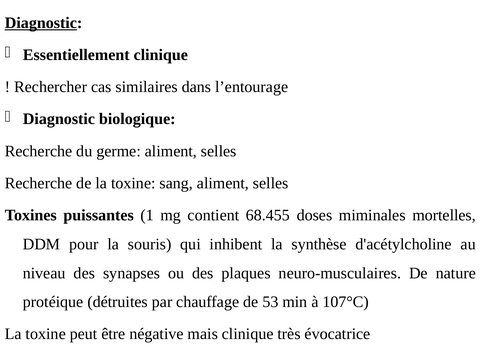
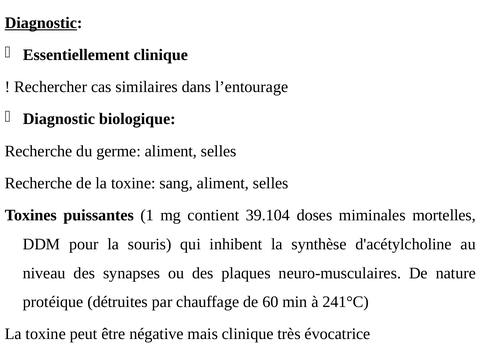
68.455: 68.455 -> 39.104
53: 53 -> 60
107°C: 107°C -> 241°C
